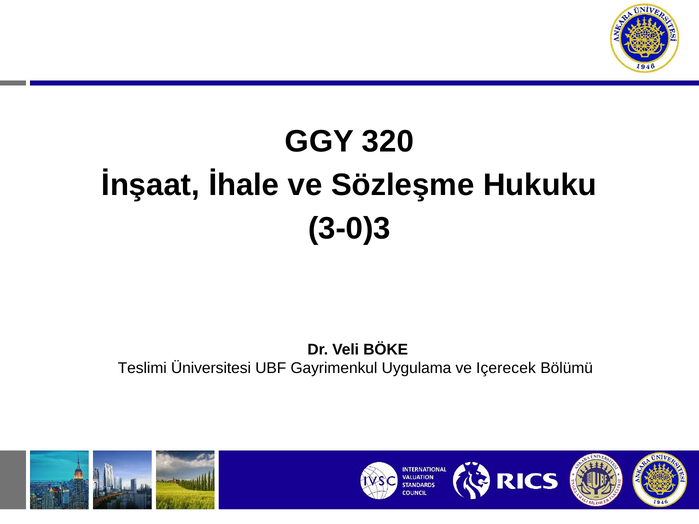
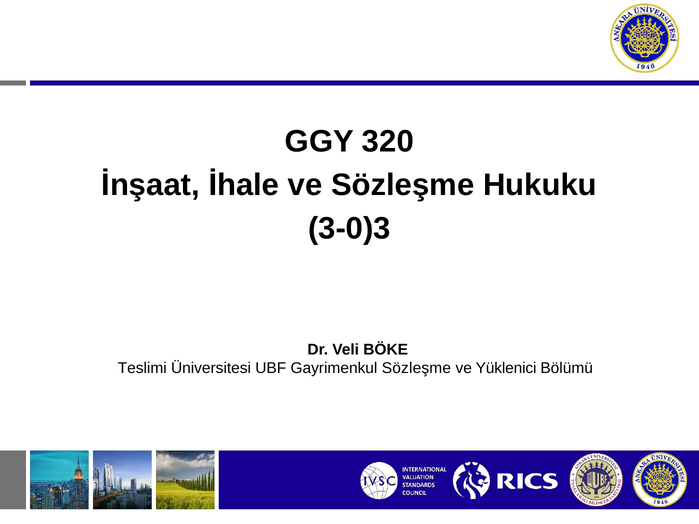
Gayrimenkul Uygulama: Uygulama -> Sözleşme
Içerecek: Içerecek -> Yüklenici
